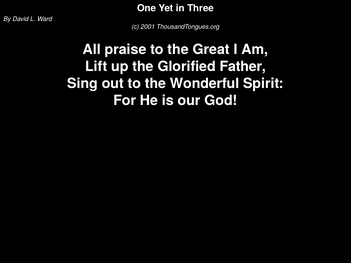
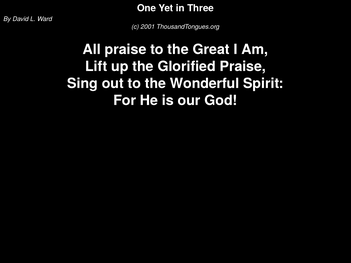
Glorified Father: Father -> Praise
